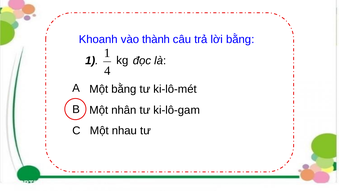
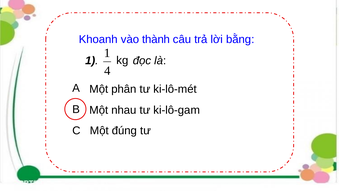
Một bằng: bằng -> phân
nhân: nhân -> nhau
nhau: nhau -> đúng
